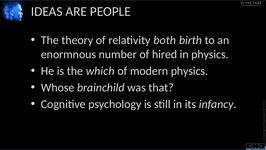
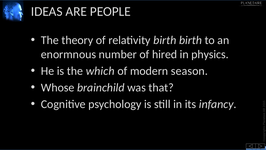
relativity both: both -> birth
modern physics: physics -> season
